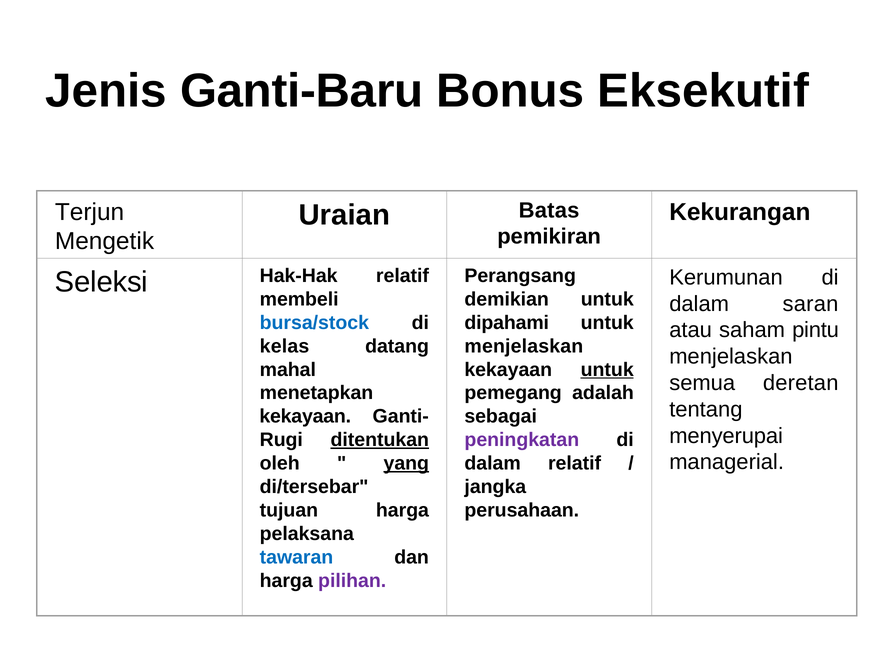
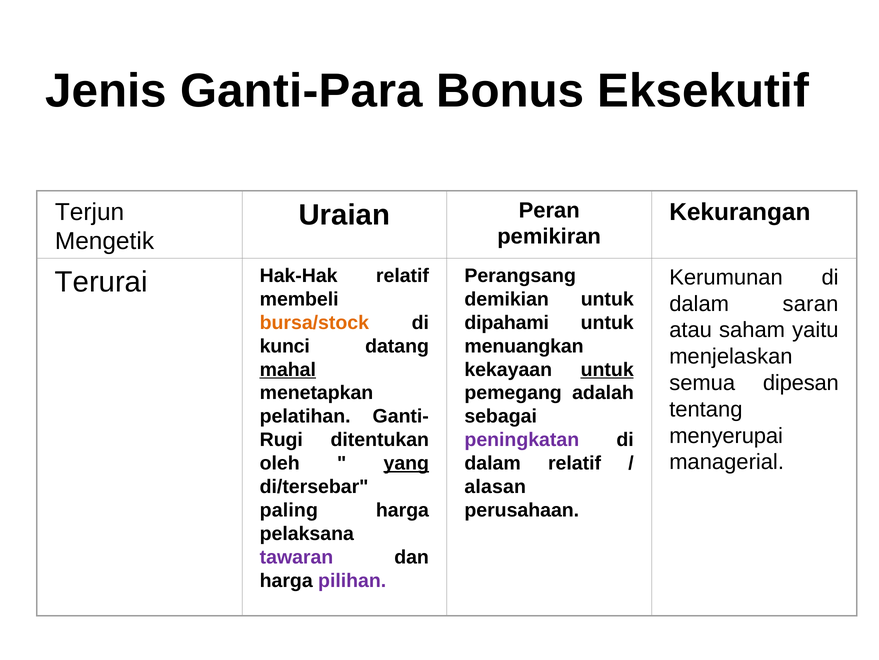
Ganti-Baru: Ganti-Baru -> Ganti-Para
Batas: Batas -> Peran
Seleksi: Seleksi -> Terurai
bursa/stock colour: blue -> orange
pintu: pintu -> yaitu
kelas: kelas -> kunci
menjelaskan at (524, 346): menjelaskan -> menuangkan
mahal underline: none -> present
deretan: deretan -> dipesan
kekayaan at (305, 416): kekayaan -> pelatihan
ditentukan underline: present -> none
jangka: jangka -> alasan
tujuan: tujuan -> paling
tawaran colour: blue -> purple
